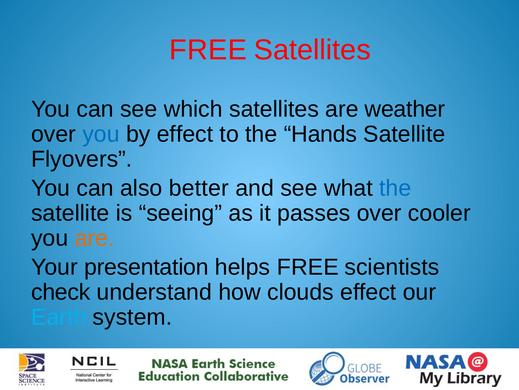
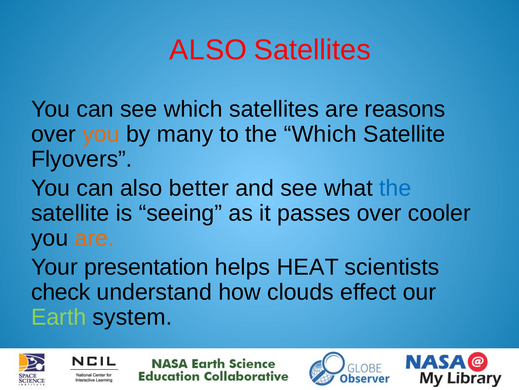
FREE at (208, 50): FREE -> ALSO
weather: weather -> reasons
you at (101, 134) colour: blue -> orange
by effect: effect -> many
the Hands: Hands -> Which
helps FREE: FREE -> HEAT
Earth colour: light blue -> light green
